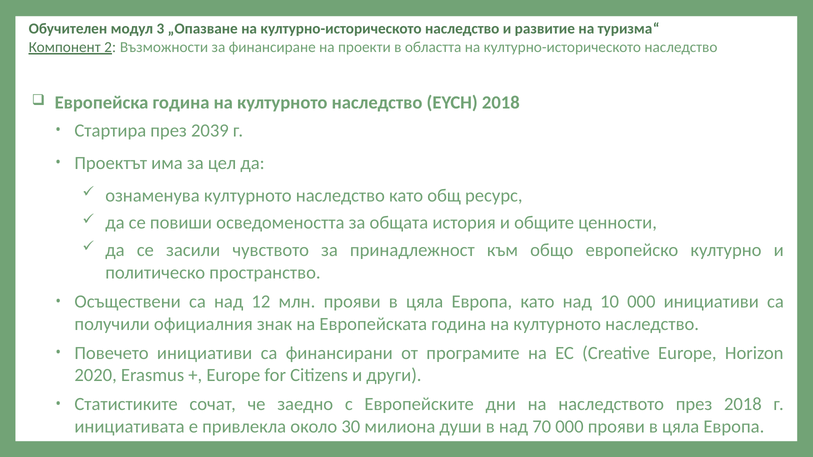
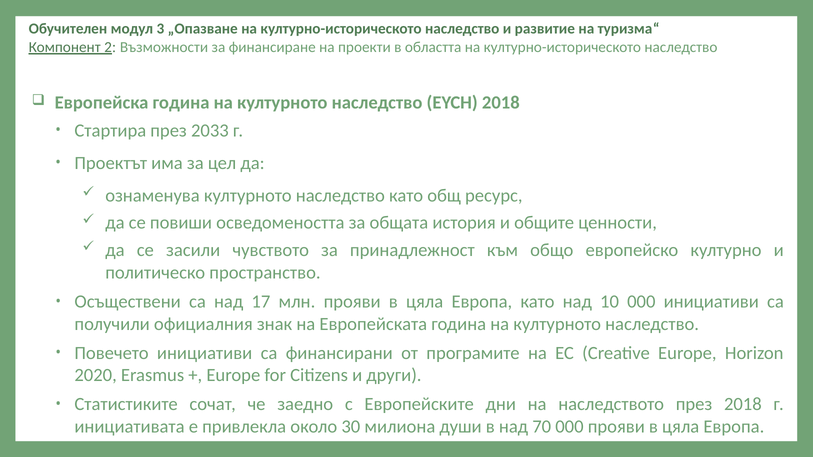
2039: 2039 -> 2033
12: 12 -> 17
